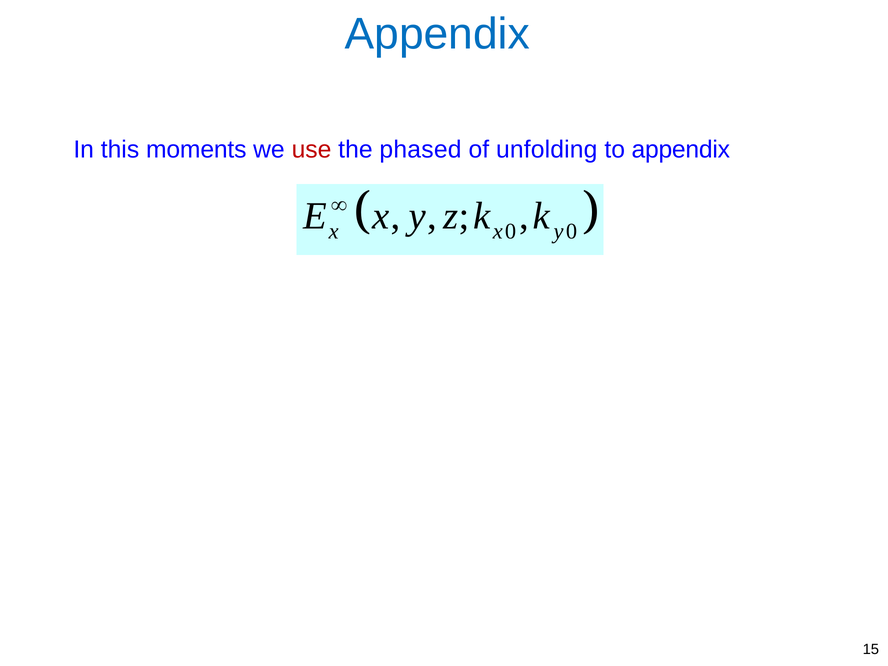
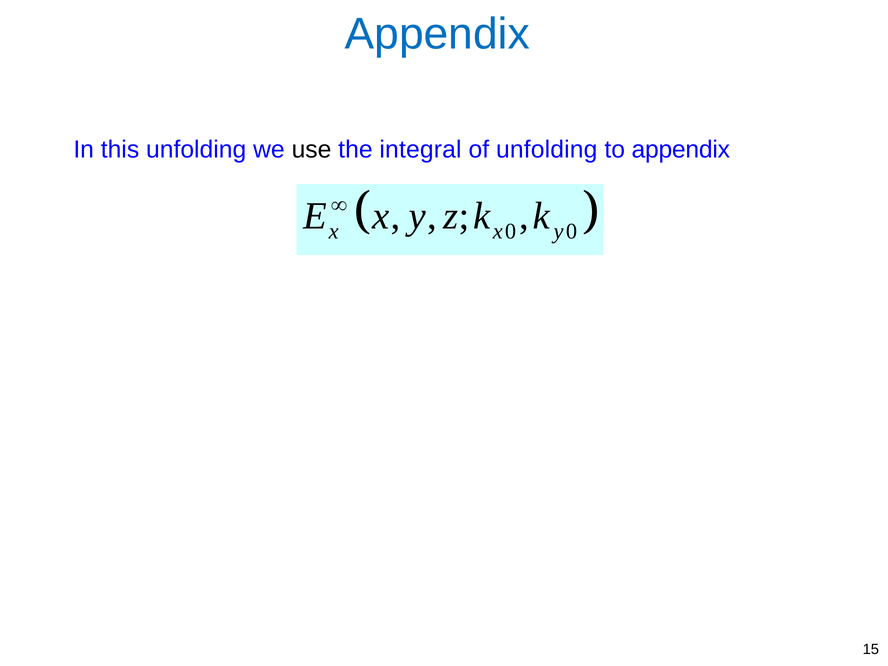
this moments: moments -> unfolding
use colour: red -> black
phased: phased -> integral
